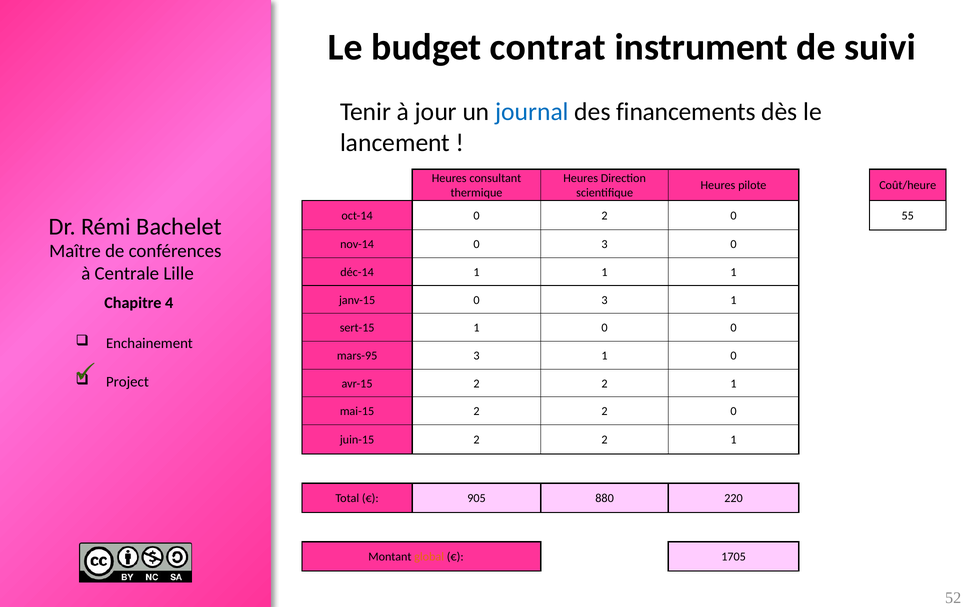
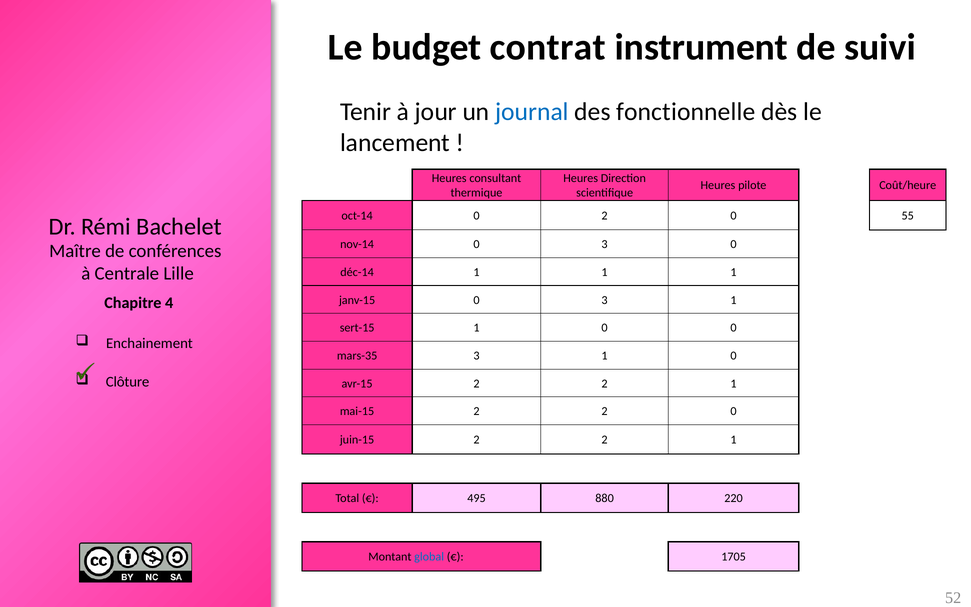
financements: financements -> fonctionnelle
mars-95: mars-95 -> mars-35
Project: Project -> Clôture
905: 905 -> 495
global colour: orange -> blue
